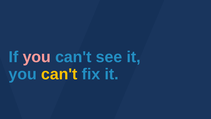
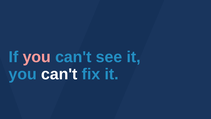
can't at (59, 74) colour: yellow -> white
